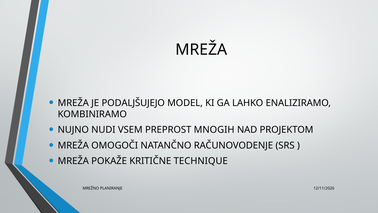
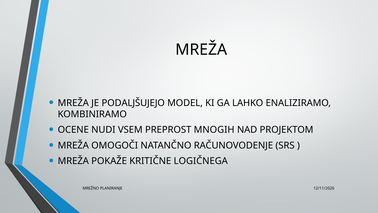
NUJNO: NUJNO -> OCENE
TECHNIQUE: TECHNIQUE -> LOGIČNEGA
